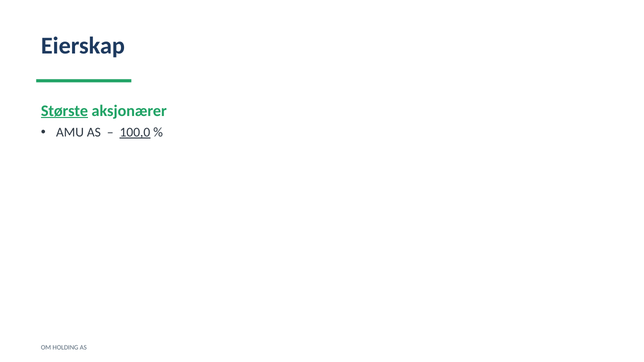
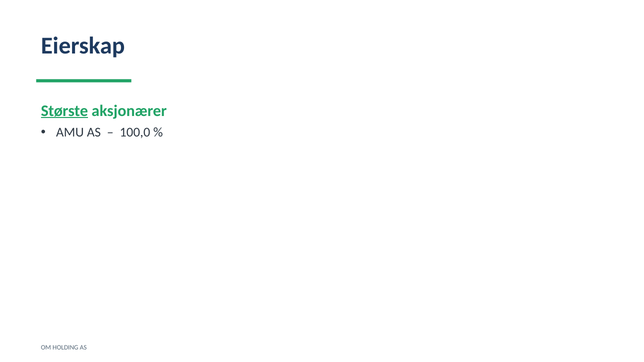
100,0 underline: present -> none
